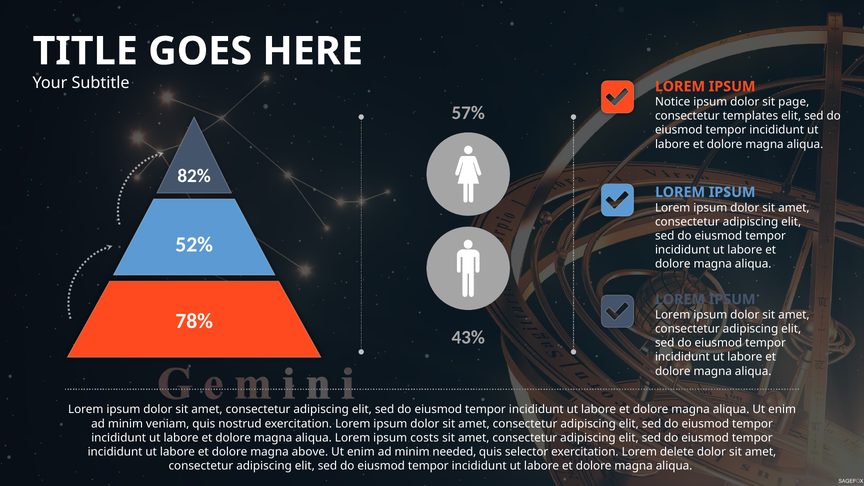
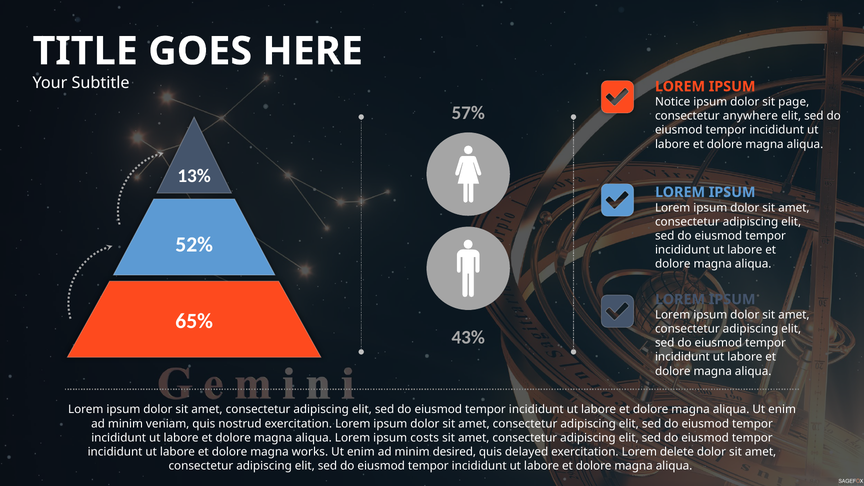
templates: templates -> anywhere
82%: 82% -> 13%
78%: 78% -> 65%
above: above -> works
needed: needed -> desired
selector: selector -> delayed
